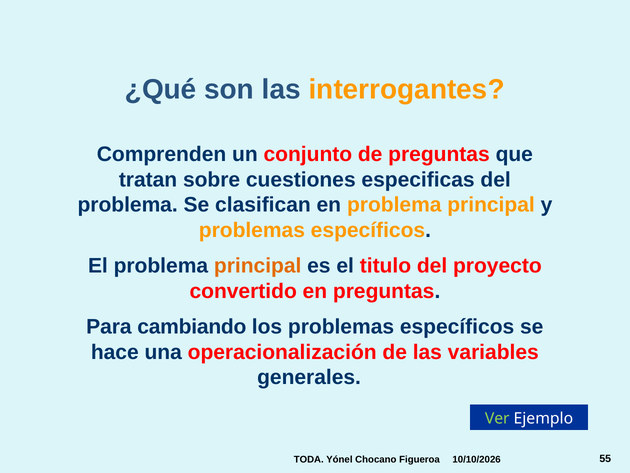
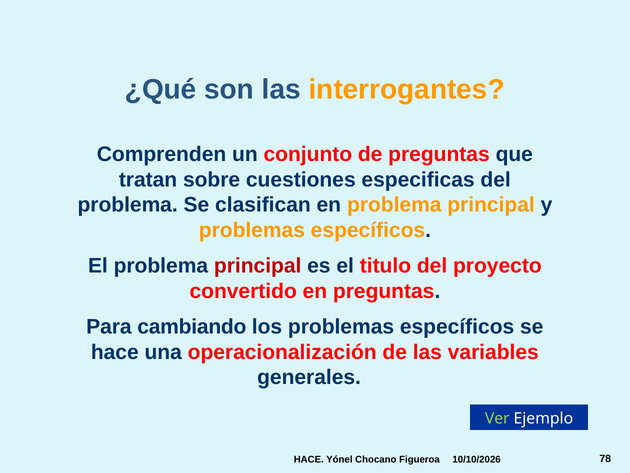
principal at (258, 266) colour: orange -> red
TODA at (309, 459): TODA -> HACE
55: 55 -> 78
